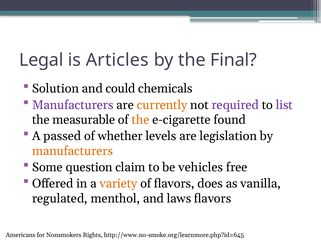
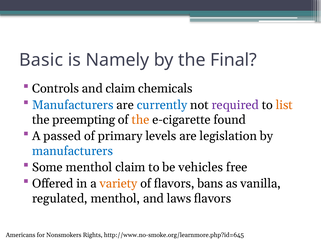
Legal: Legal -> Basic
Articles: Articles -> Namely
Solution: Solution -> Controls
and could: could -> claim
Manufacturers at (73, 105) colour: purple -> blue
currently colour: orange -> blue
list colour: purple -> orange
measurable: measurable -> preempting
whether: whether -> primary
manufacturers at (72, 152) colour: orange -> blue
Some question: question -> menthol
does: does -> bans
